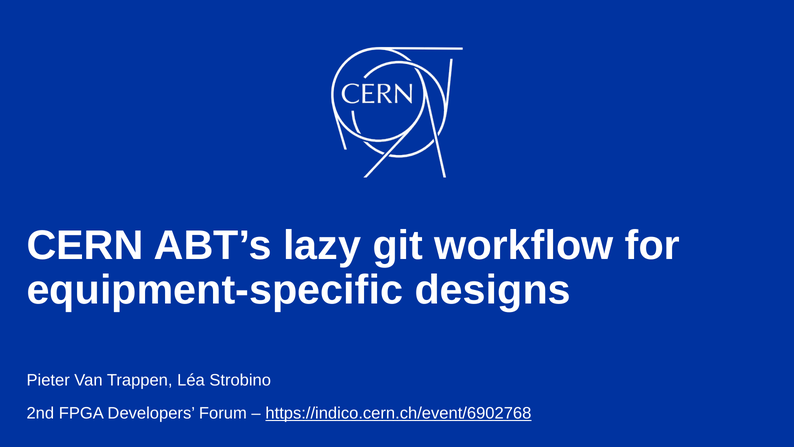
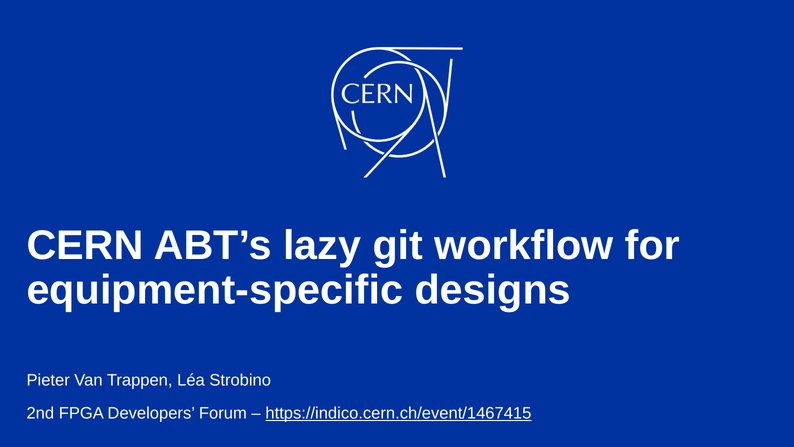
https://indico.cern.ch/event/6902768: https://indico.cern.ch/event/6902768 -> https://indico.cern.ch/event/1467415
